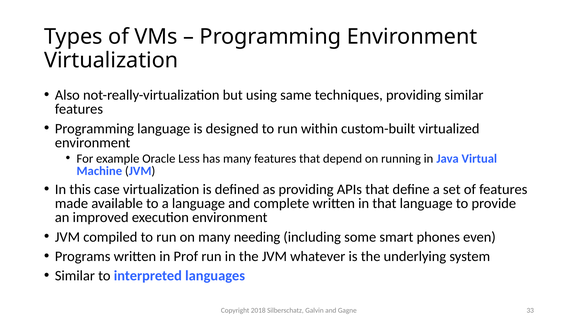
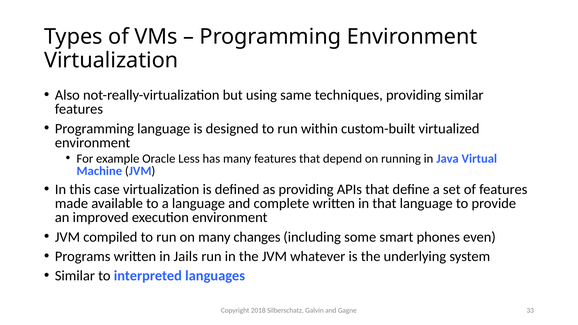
needing: needing -> changes
Prof: Prof -> Jails
